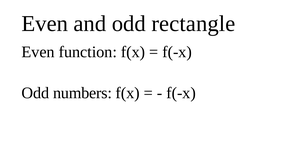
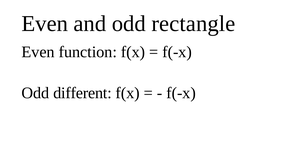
numbers: numbers -> different
